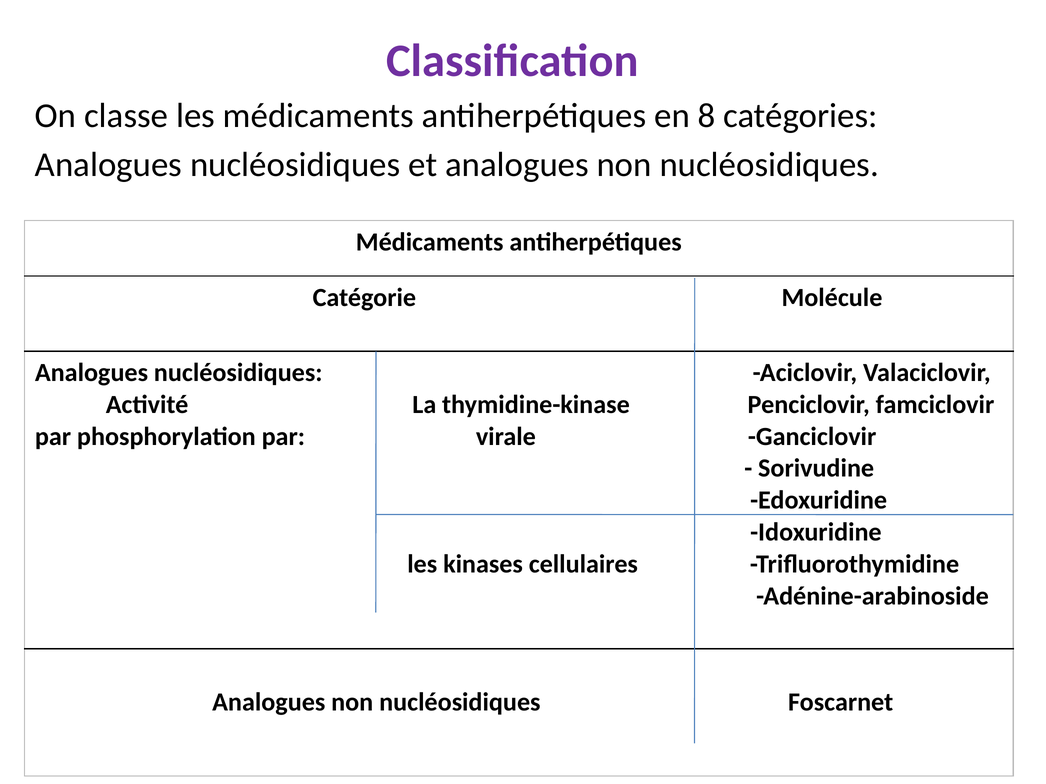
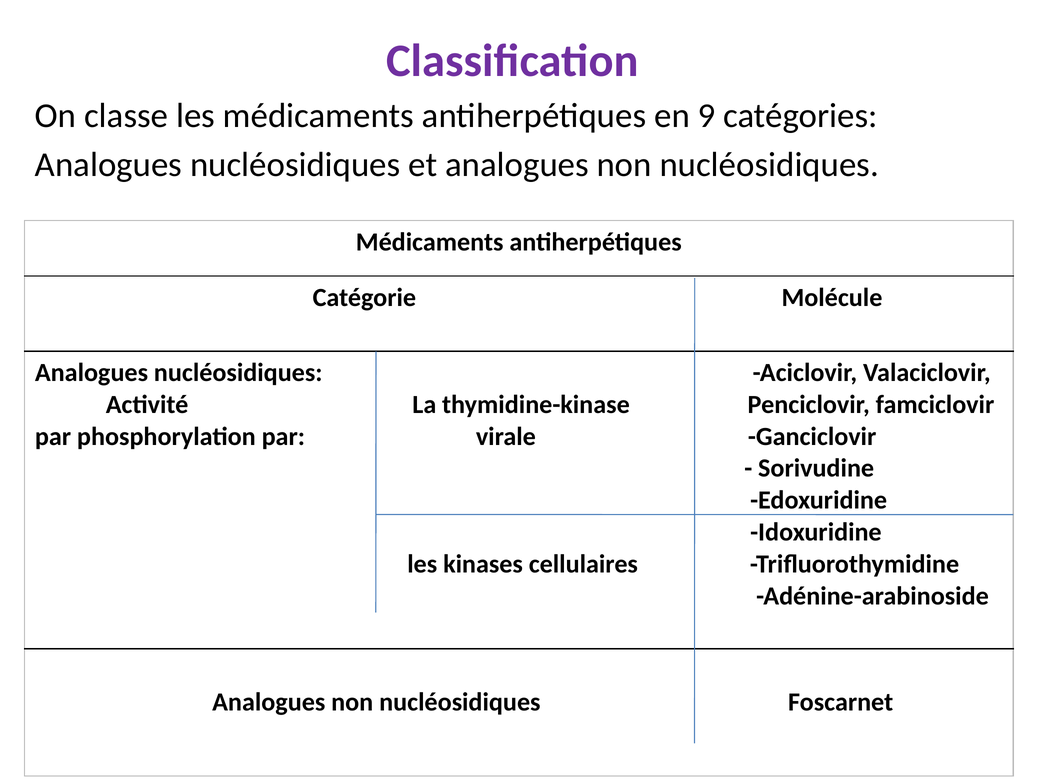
8: 8 -> 9
